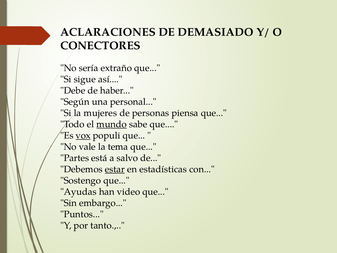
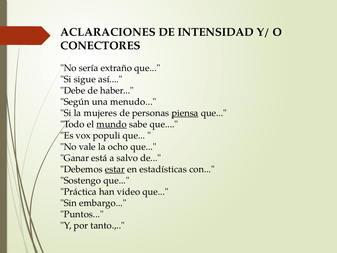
DEMASIADO: DEMASIADO -> INTENSIDAD
personal: personal -> menudo
piensa underline: none -> present
vox underline: present -> none
tema: tema -> ocho
Partes: Partes -> Ganar
Ayudas: Ayudas -> Práctica
